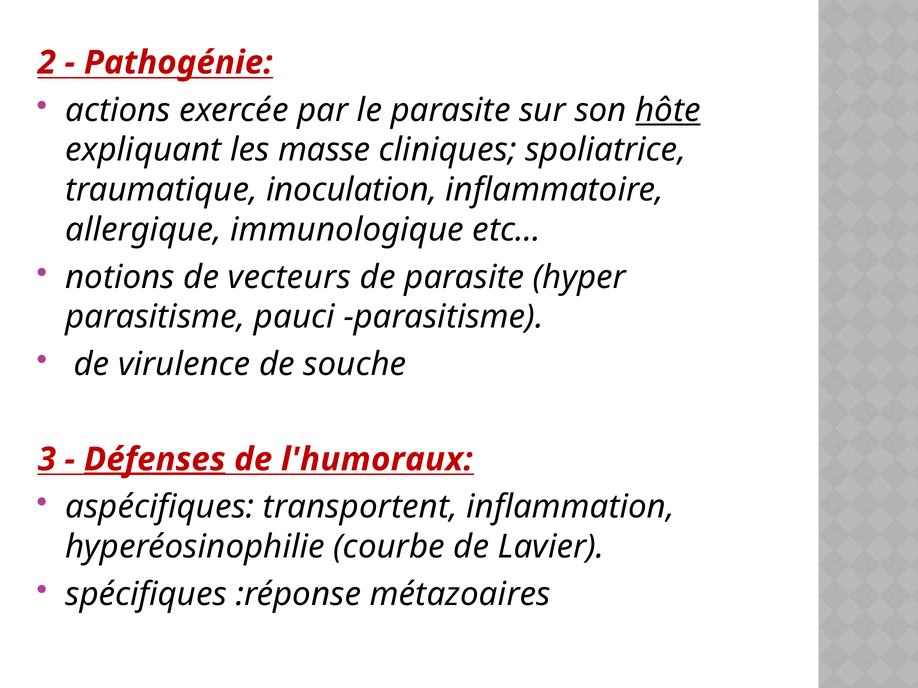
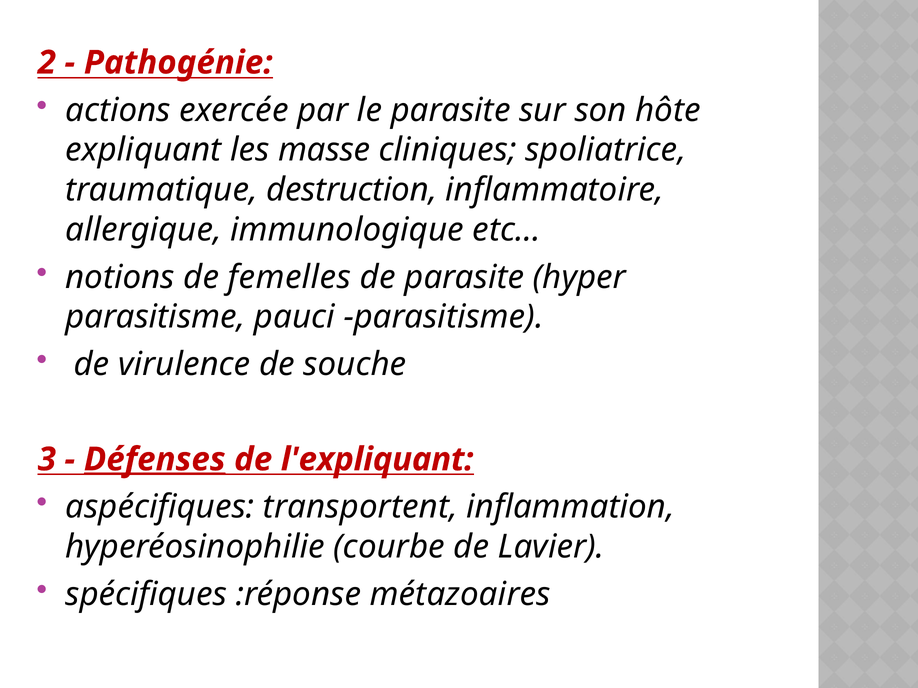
hôte underline: present -> none
inoculation: inoculation -> destruction
vecteurs: vecteurs -> femelles
l'humoraux: l'humoraux -> l'expliquant
